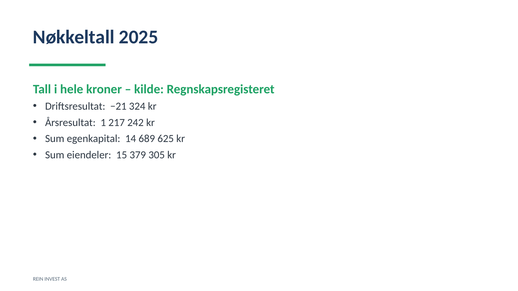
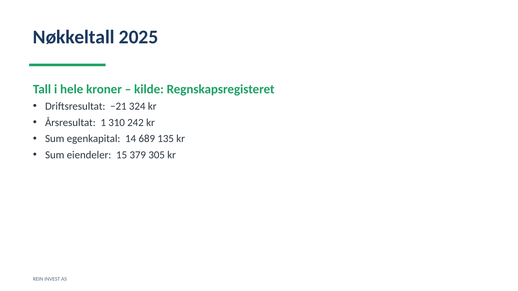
217: 217 -> 310
625: 625 -> 135
